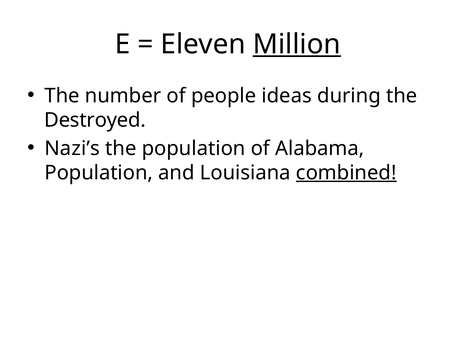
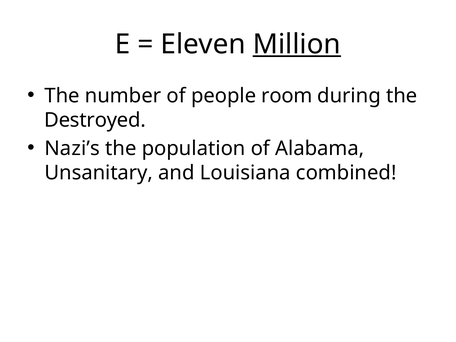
ideas: ideas -> room
Population at (99, 173): Population -> Unsanitary
combined underline: present -> none
